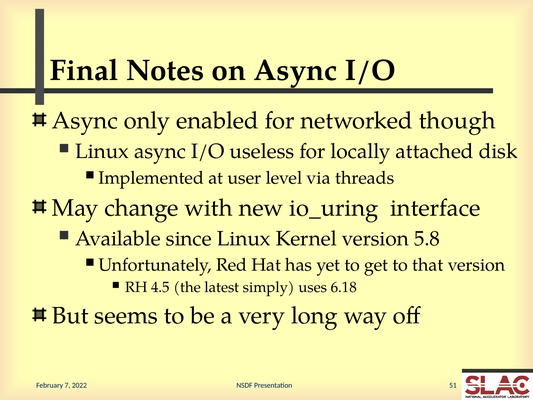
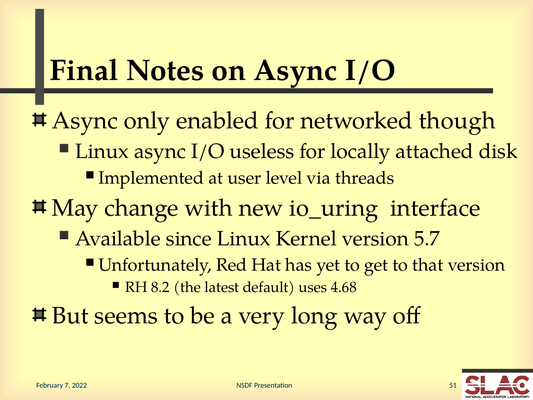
5.8: 5.8 -> 5.7
4.5: 4.5 -> 8.2
simply: simply -> default
6.18: 6.18 -> 4.68
